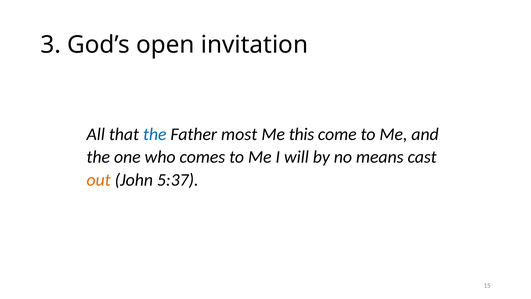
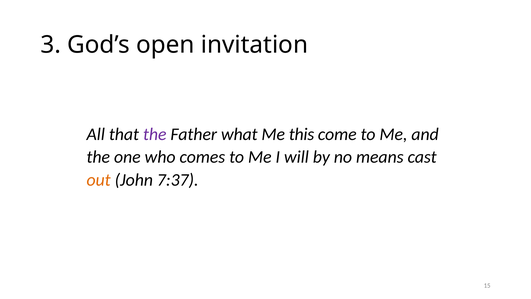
the at (155, 134) colour: blue -> purple
most: most -> what
5:37: 5:37 -> 7:37
